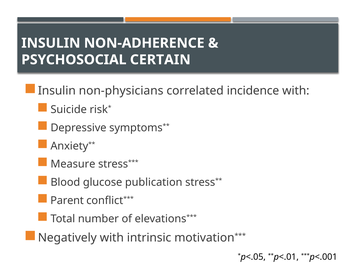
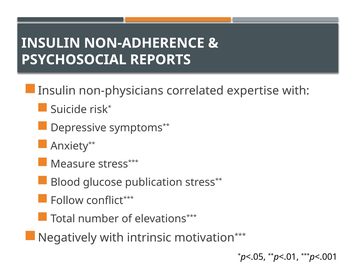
CERTAIN: CERTAIN -> REPORTS
incidence: incidence -> expertise
Parent: Parent -> Follow
